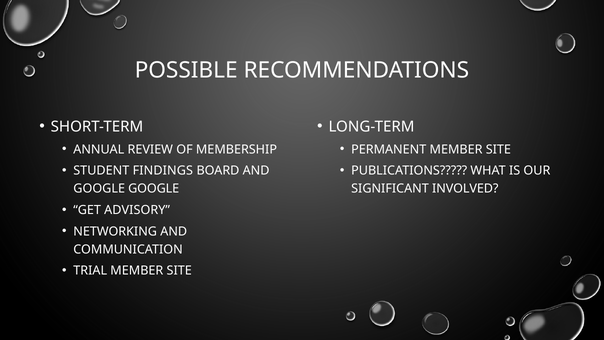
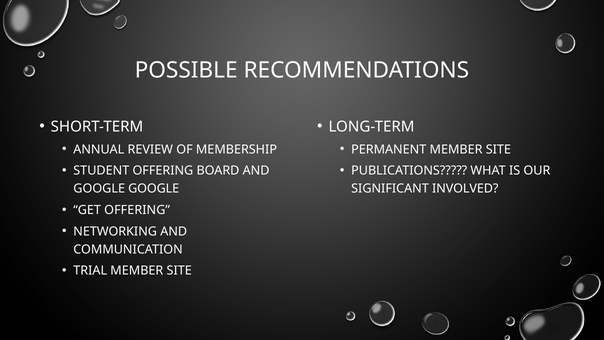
STUDENT FINDINGS: FINDINGS -> OFFERING
GET ADVISORY: ADVISORY -> OFFERING
